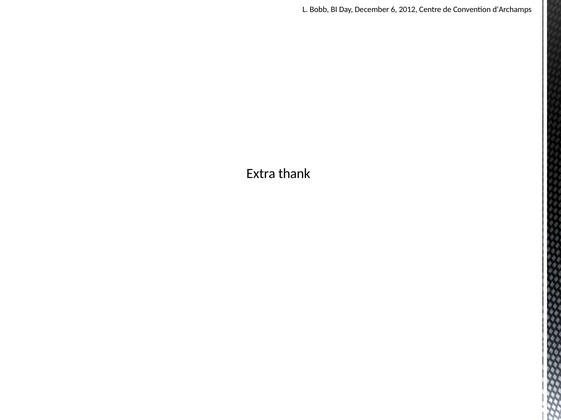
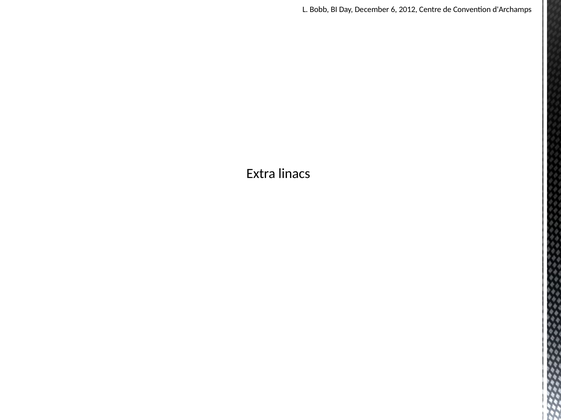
thank: thank -> linacs
